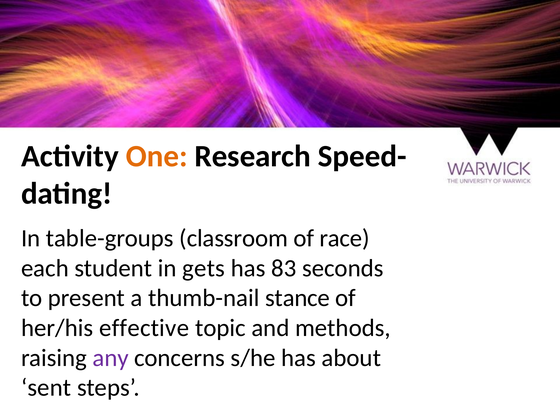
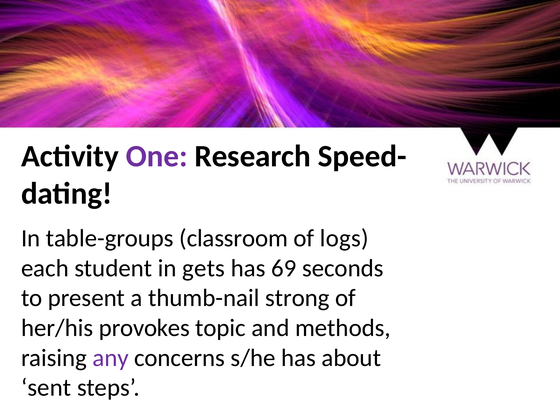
One colour: orange -> purple
race: race -> logs
83: 83 -> 69
stance: stance -> strong
effective: effective -> provokes
